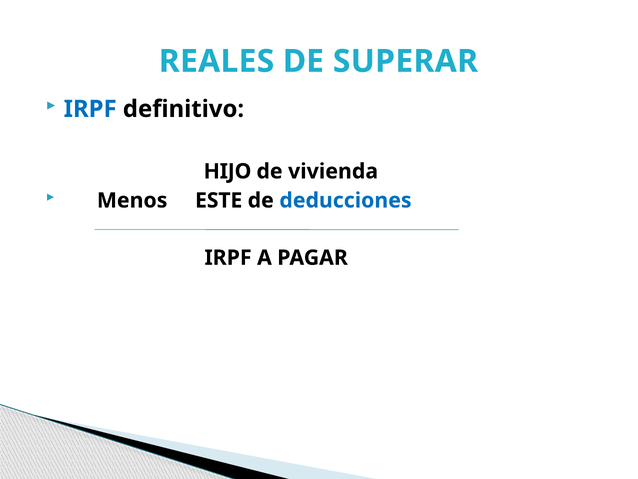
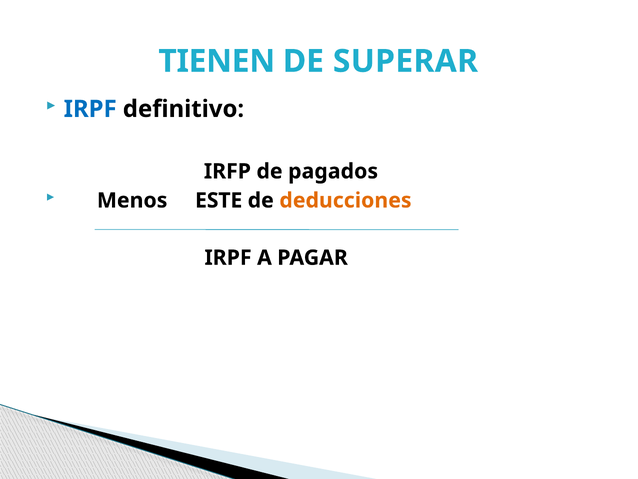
REALES: REALES -> TIENEN
HIJO: HIJO -> IRFP
vivienda: vivienda -> pagados
deducciones colour: blue -> orange
